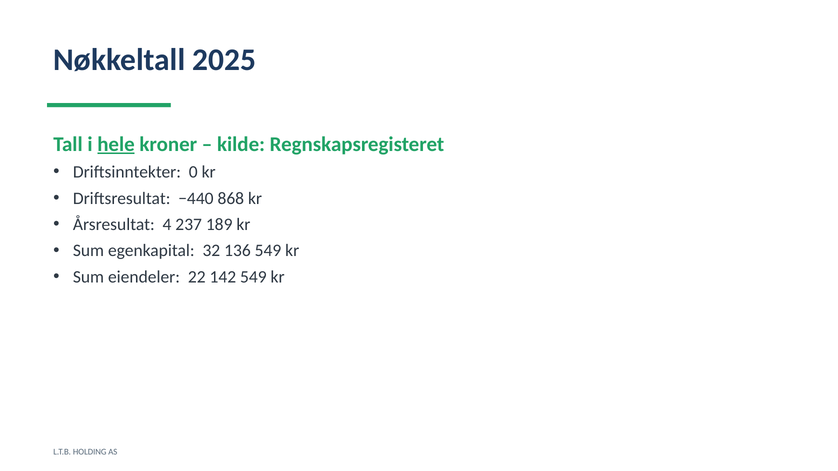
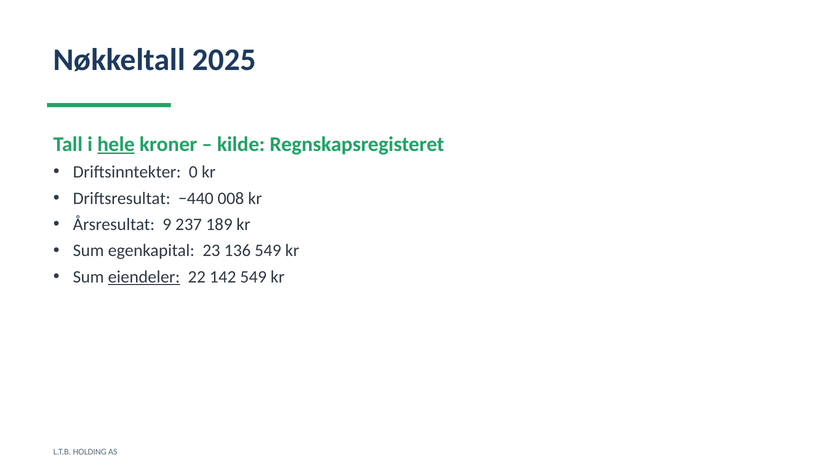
868: 868 -> 008
4: 4 -> 9
32: 32 -> 23
eiendeler underline: none -> present
